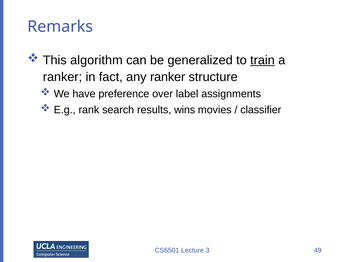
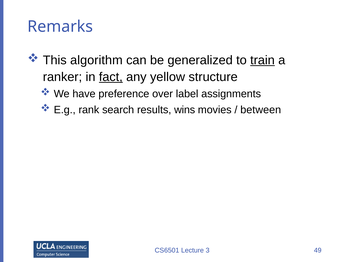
fact underline: none -> present
any ranker: ranker -> yellow
classifier: classifier -> between
